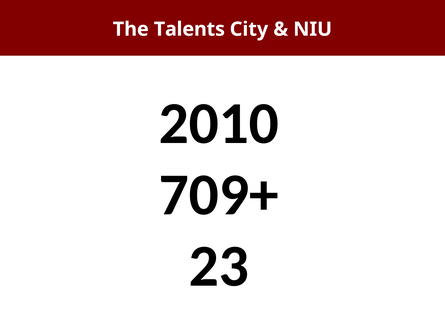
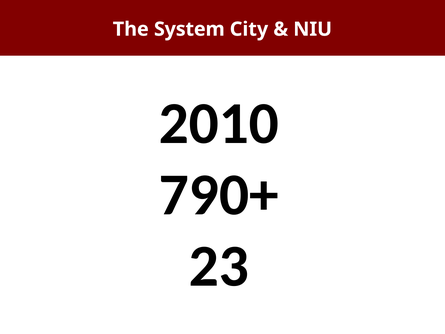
Talents: Talents -> System
709+: 709+ -> 790+
